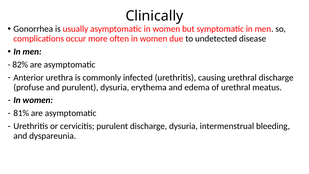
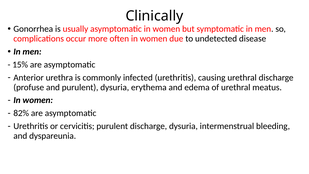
82%: 82% -> 15%
81%: 81% -> 82%
